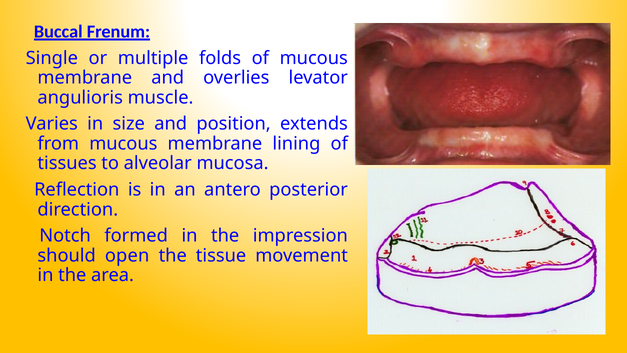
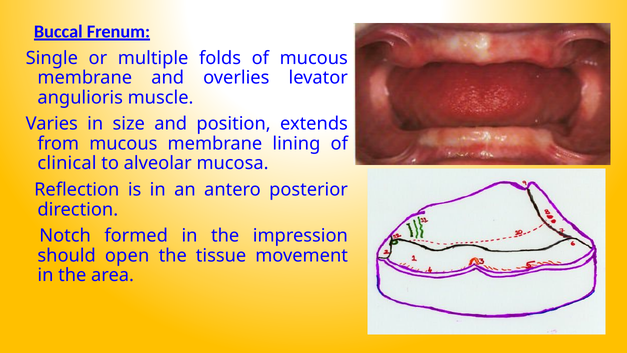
tissues: tissues -> clinical
